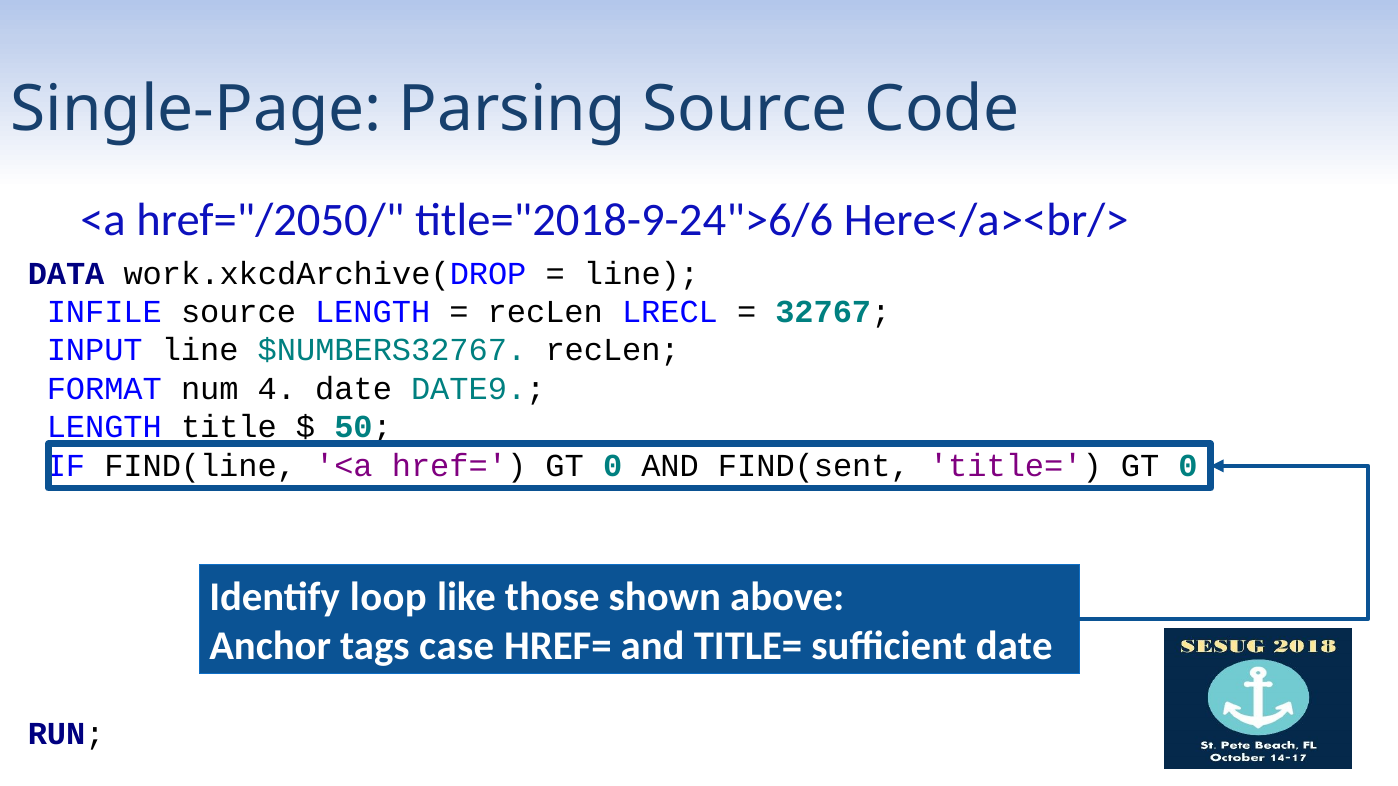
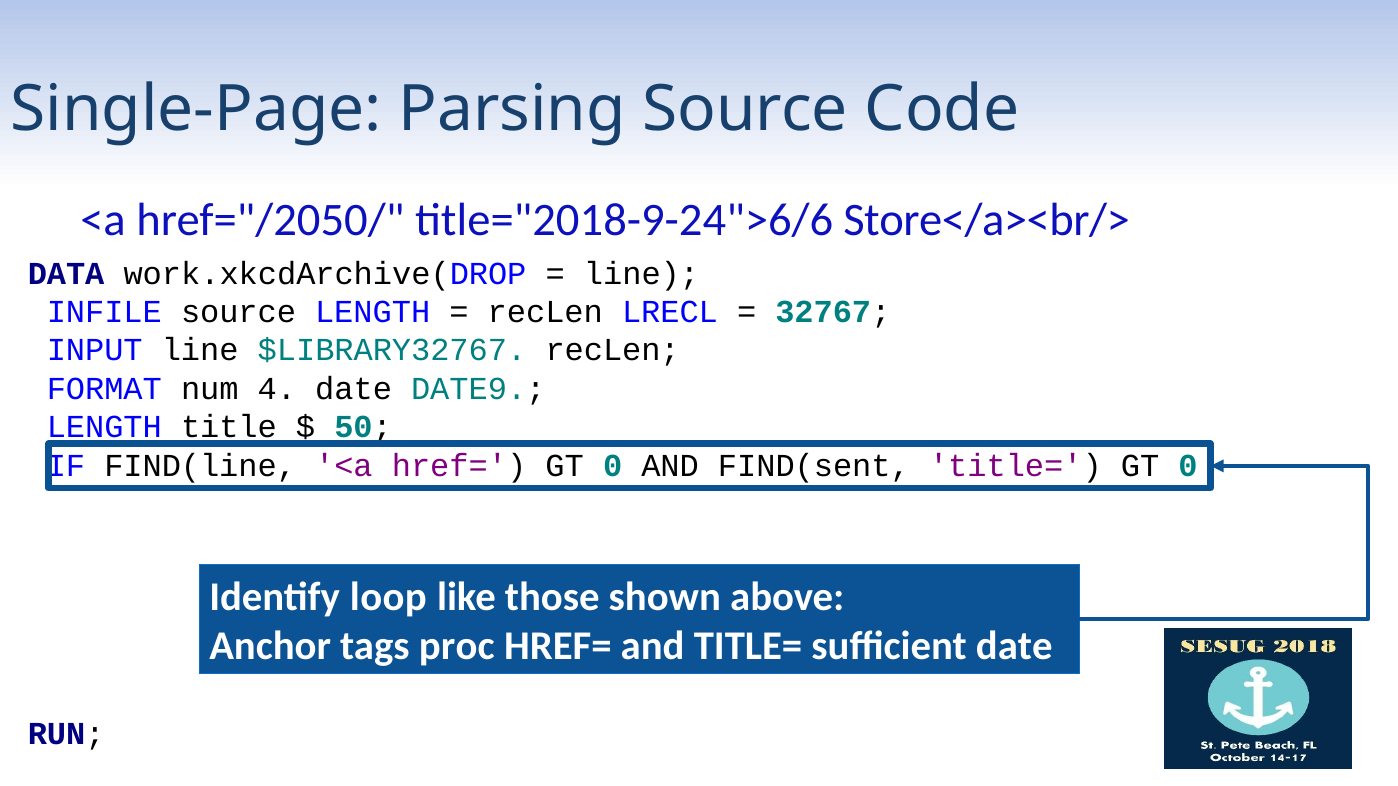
Here</a><br/>: Here</a><br/> -> Store</a><br/>
$NUMBERS32767: $NUMBERS32767 -> $LIBRARY32767
case: case -> proc
